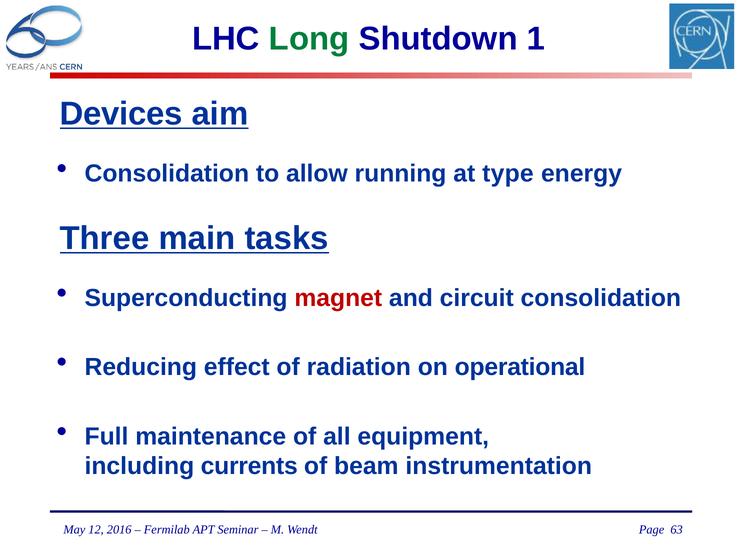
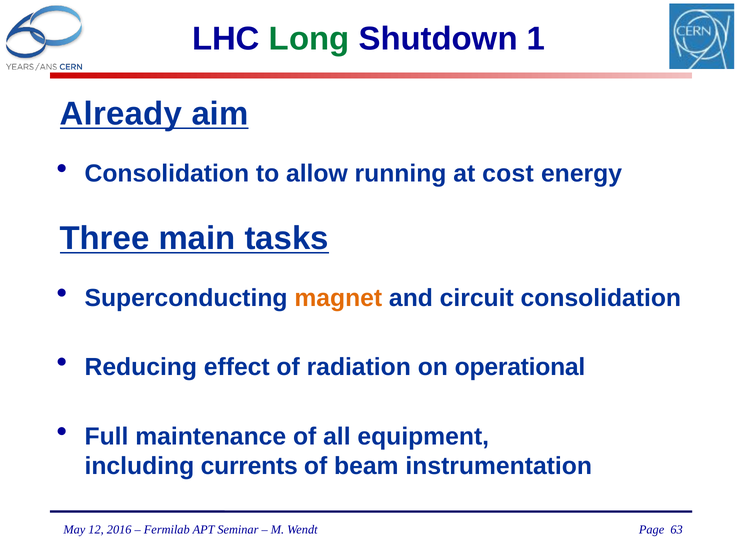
Devices: Devices -> Already
type: type -> cost
magnet colour: red -> orange
